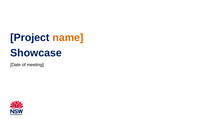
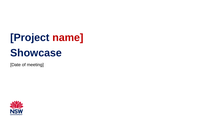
name colour: orange -> red
